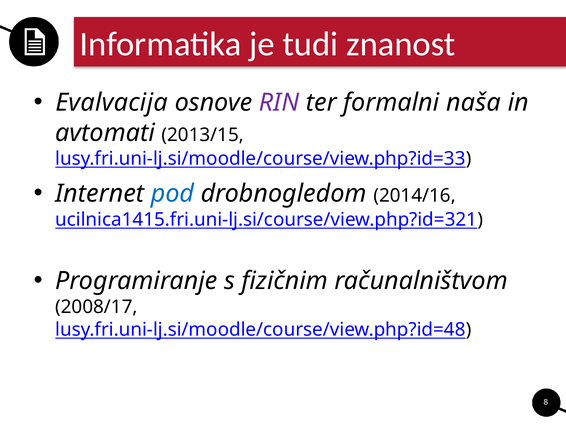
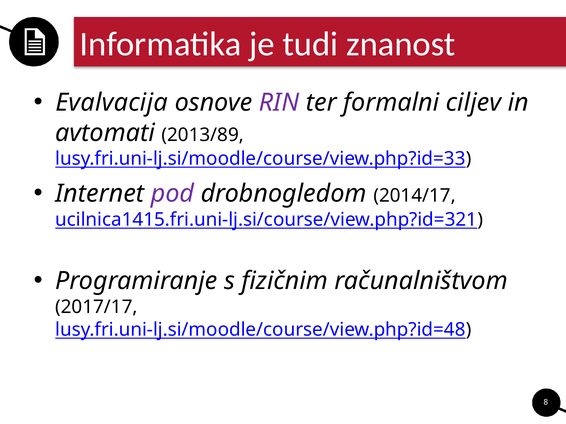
naša: naša -> ciljev
2013/15: 2013/15 -> 2013/89
pod colour: blue -> purple
2014/16: 2014/16 -> 2014/17
2008/17: 2008/17 -> 2017/17
